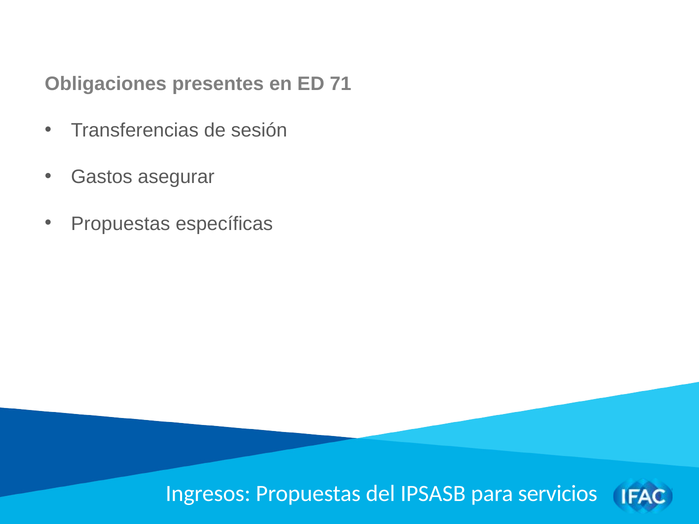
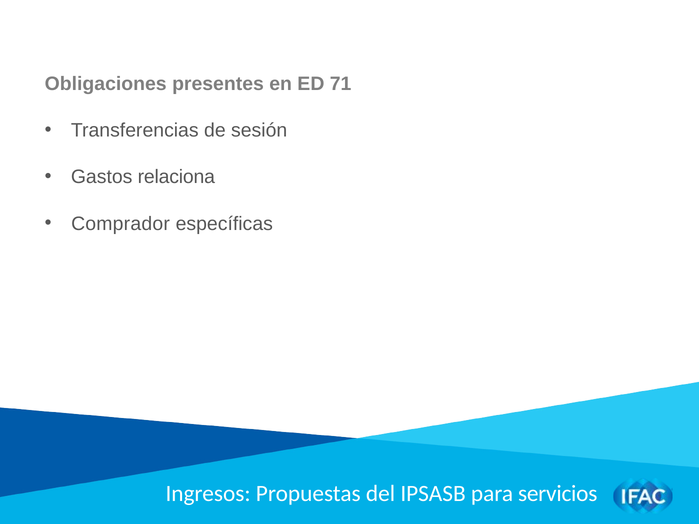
asegurar: asegurar -> relaciona
Propuestas at (121, 224): Propuestas -> Comprador
